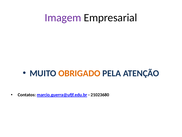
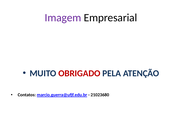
OBRIGADO colour: orange -> red
